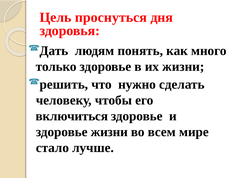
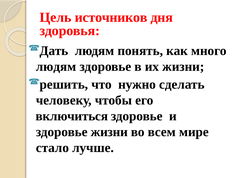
проснуться: проснуться -> источников
только at (56, 67): только -> людям
